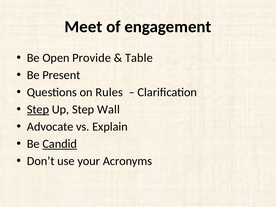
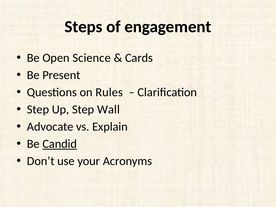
Meet: Meet -> Steps
Provide: Provide -> Science
Table: Table -> Cards
Step at (38, 109) underline: present -> none
